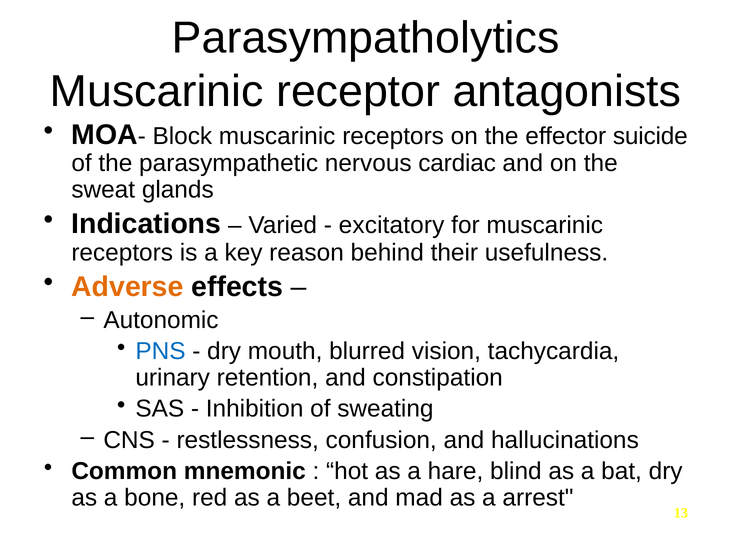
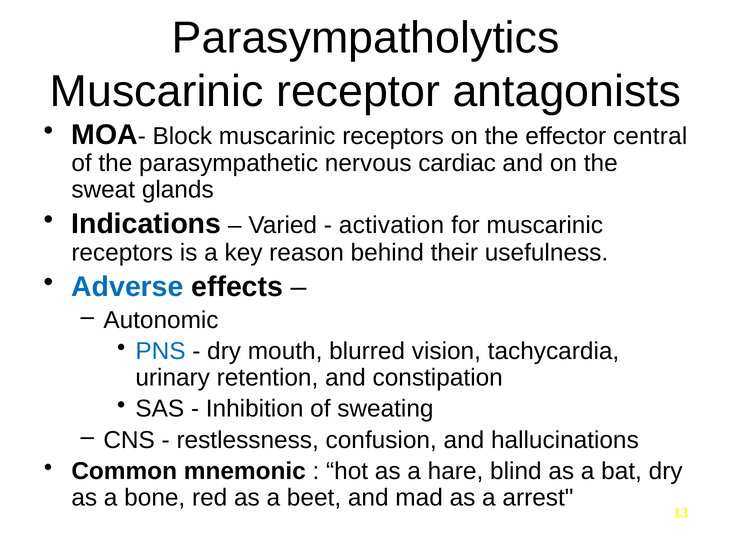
suicide: suicide -> central
excitatory: excitatory -> activation
Adverse colour: orange -> blue
